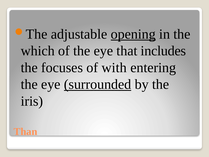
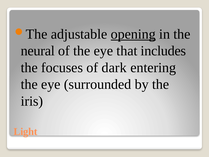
which: which -> neural
with: with -> dark
surrounded underline: present -> none
Than: Than -> Light
